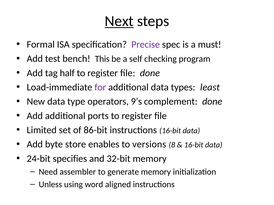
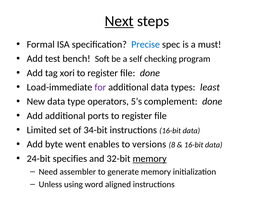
Precise colour: purple -> blue
This: This -> Soft
half: half -> xori
9’s: 9’s -> 5’s
86-bit: 86-bit -> 34-bit
store: store -> went
memory at (150, 159) underline: none -> present
